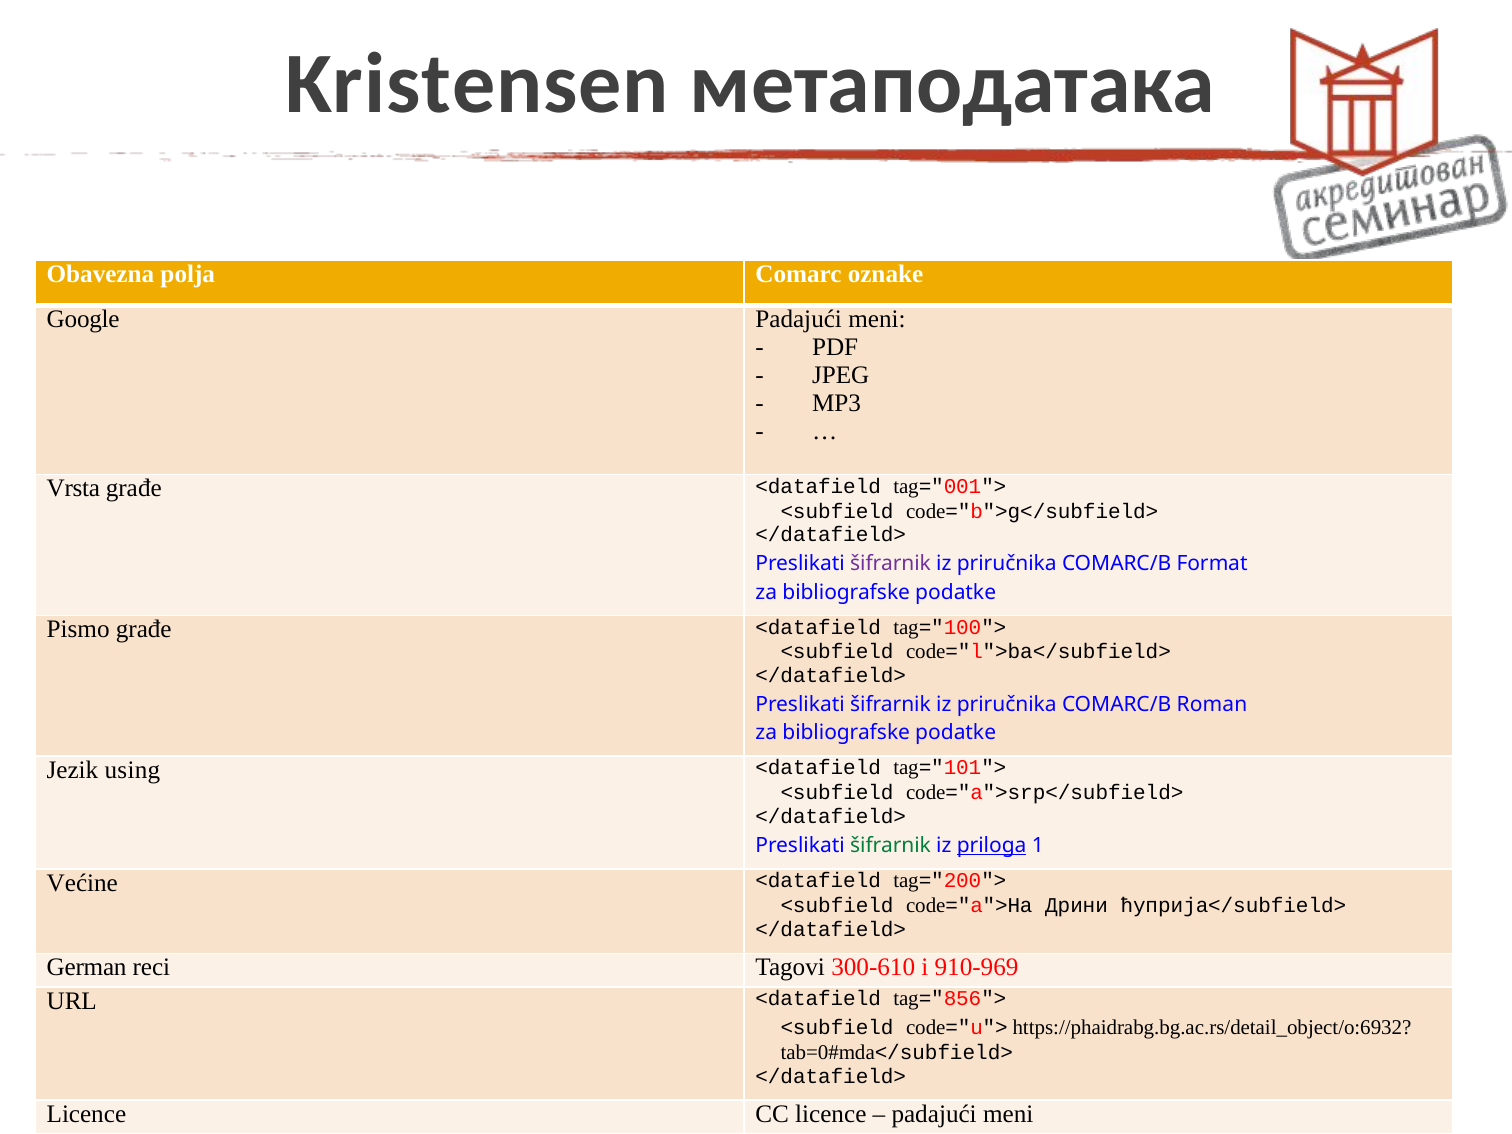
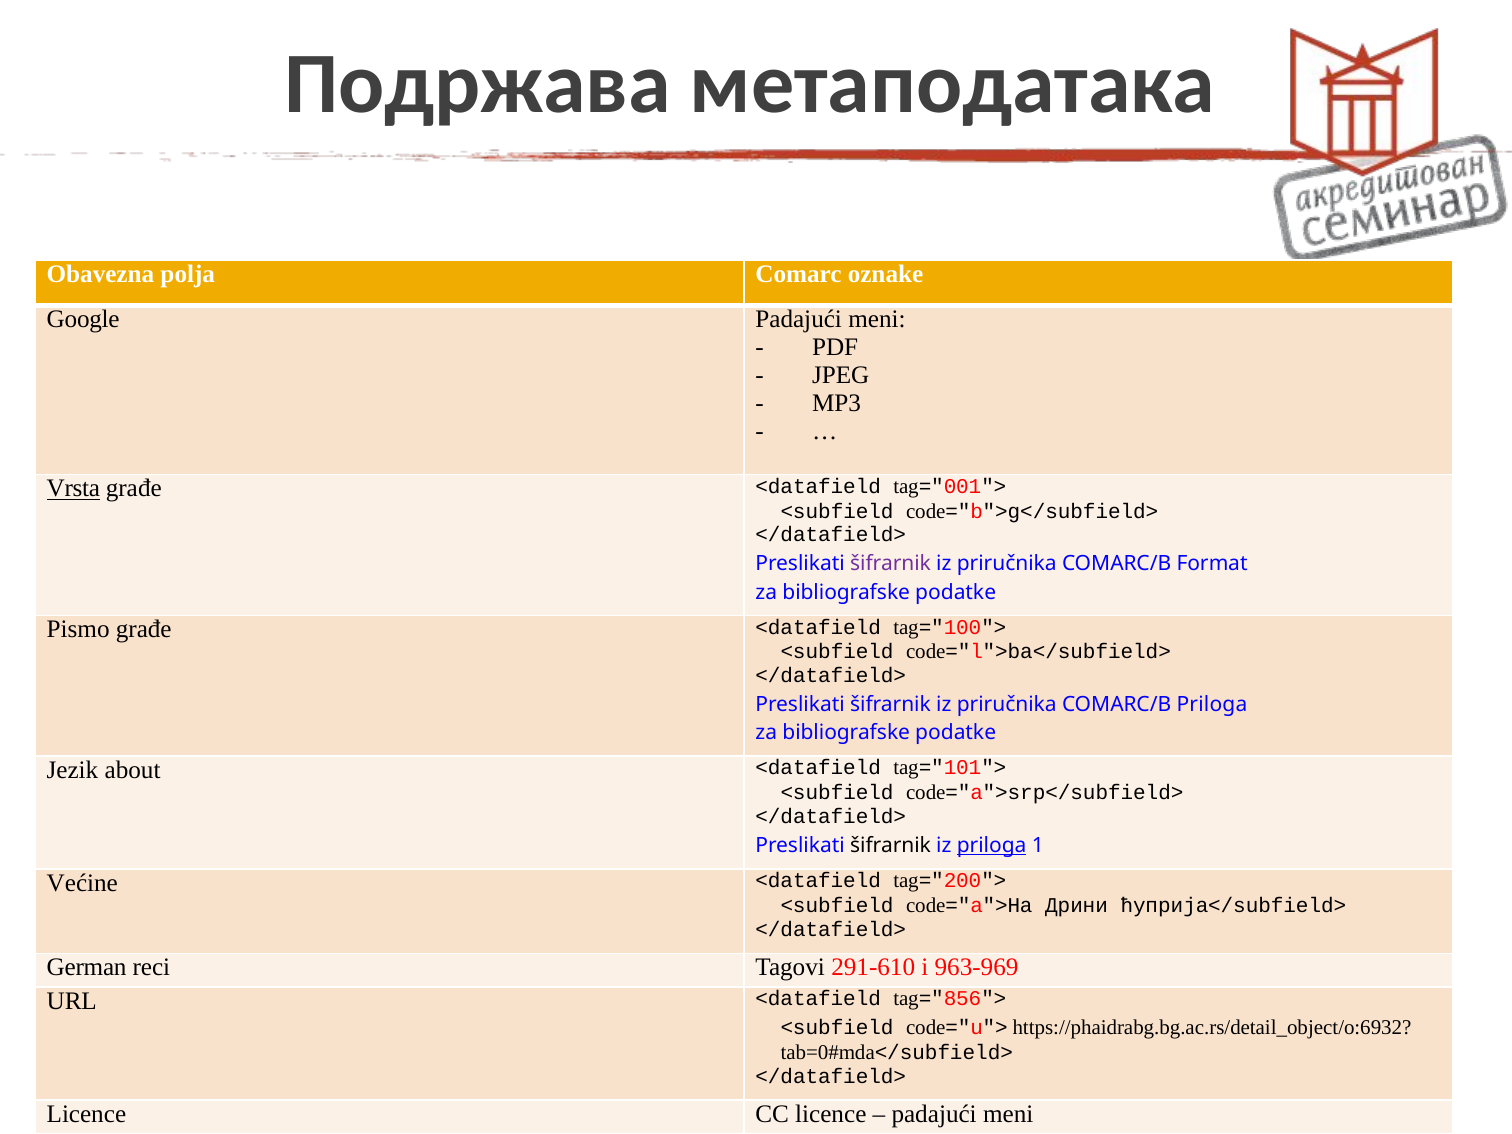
Kristensen: Kristensen -> Подржава
Vrsta underline: none -> present
COMARC/B Roman: Roman -> Priloga
using: using -> about
šifrarnik at (891, 845) colour: green -> black
300-610: 300-610 -> 291-610
910-969: 910-969 -> 963-969
